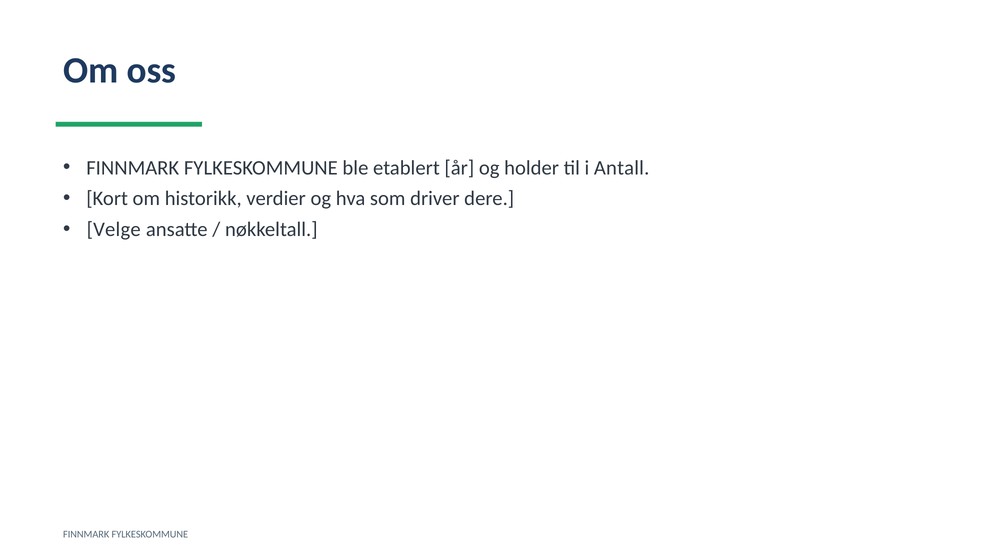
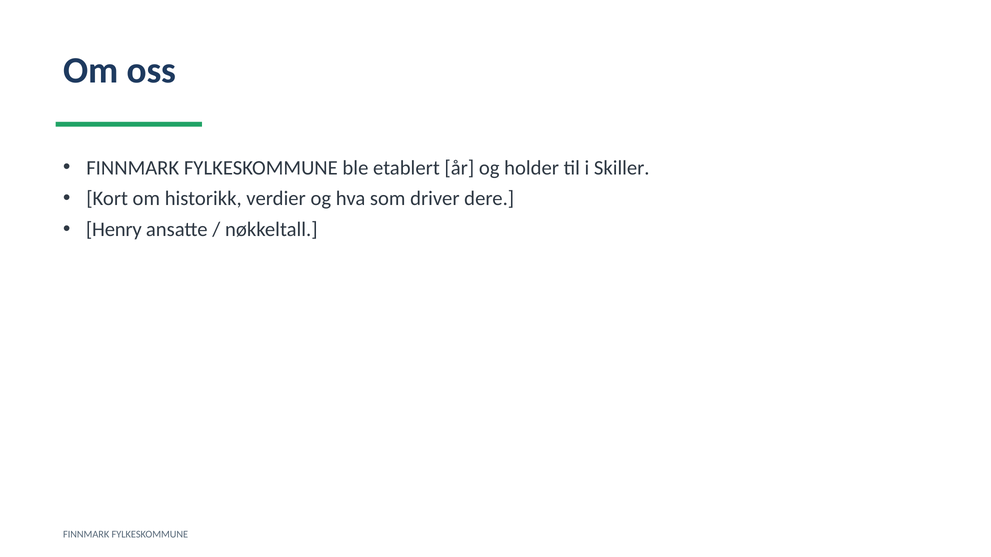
Antall: Antall -> Skiller
Velge: Velge -> Henry
